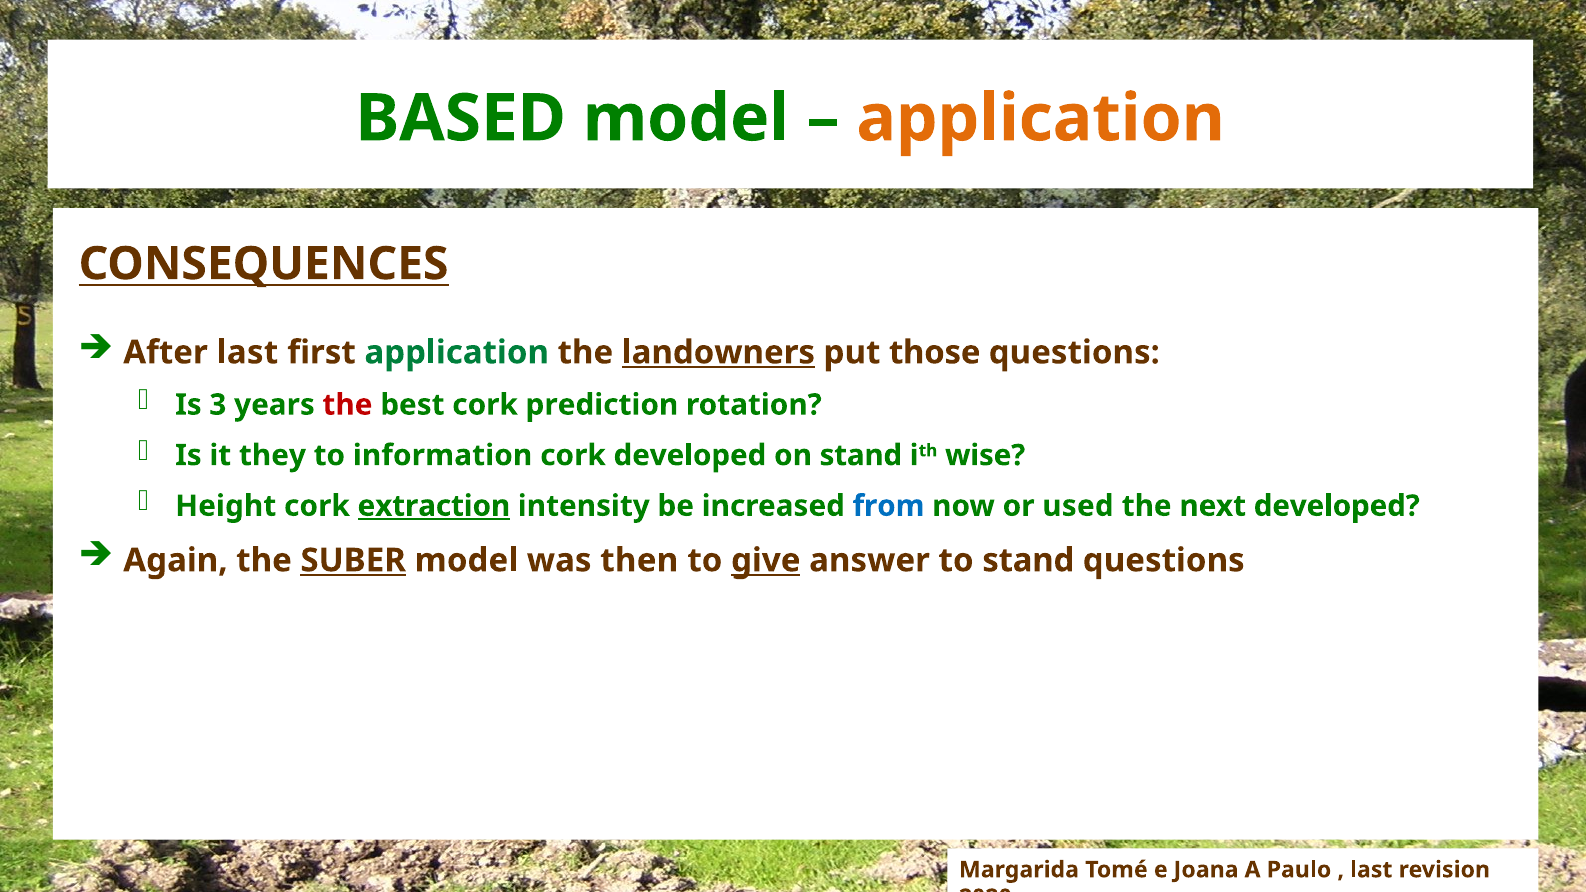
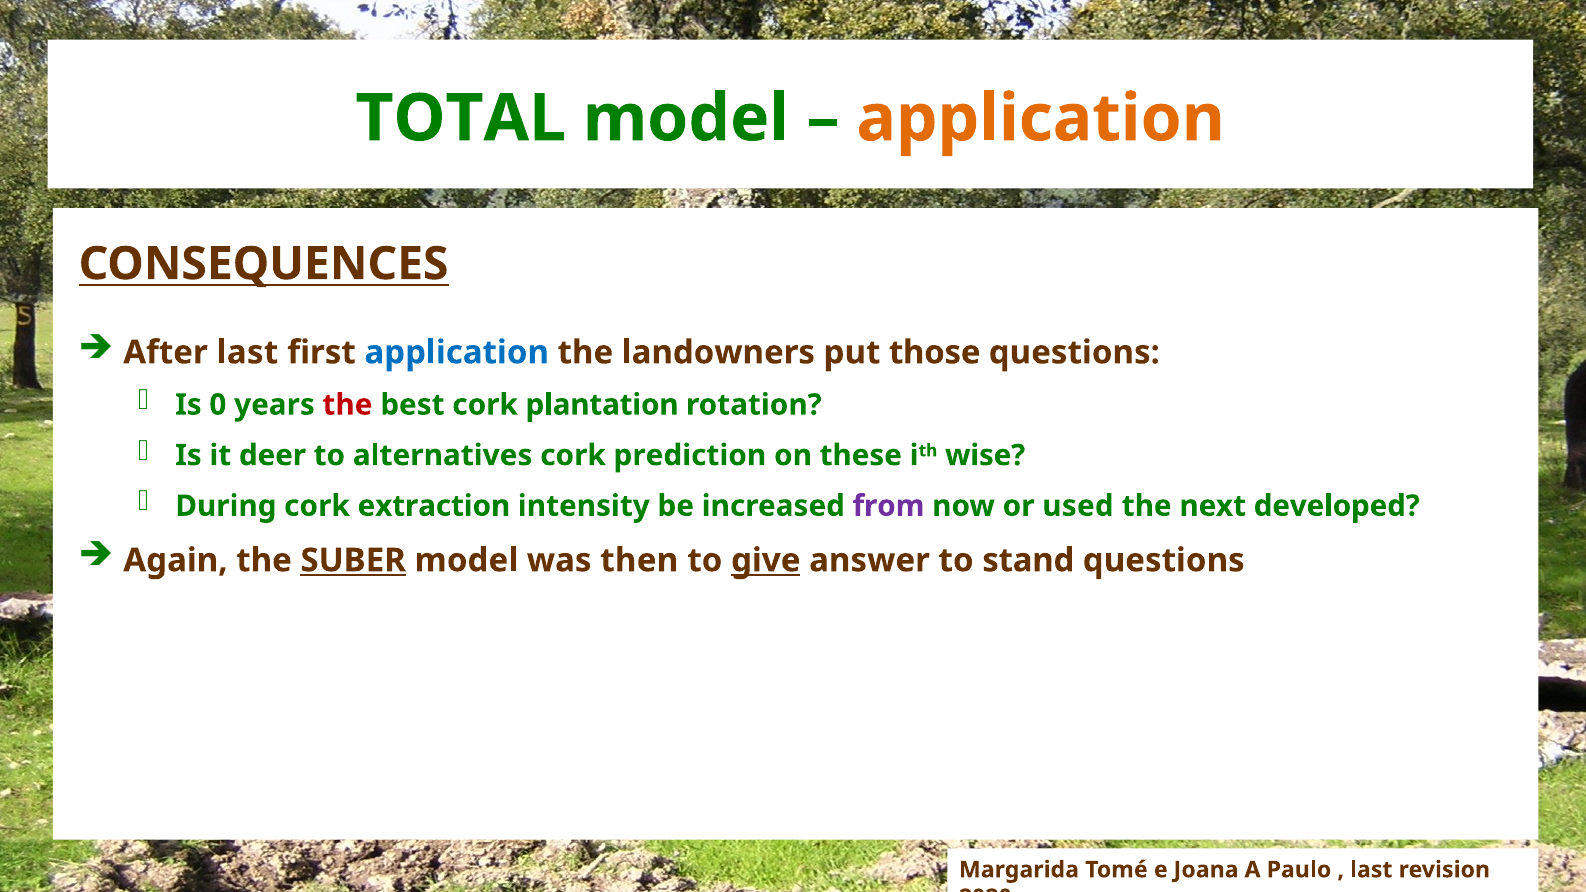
BASED: BASED -> TOTAL
application at (457, 353) colour: green -> blue
landowners underline: present -> none
3: 3 -> 0
prediction: prediction -> plantation
they: they -> deer
information: information -> alternatives
cork developed: developed -> prediction
on stand: stand -> these
Height: Height -> During
extraction underline: present -> none
from colour: blue -> purple
